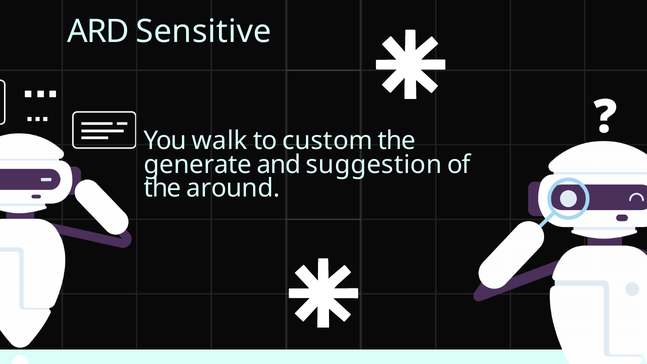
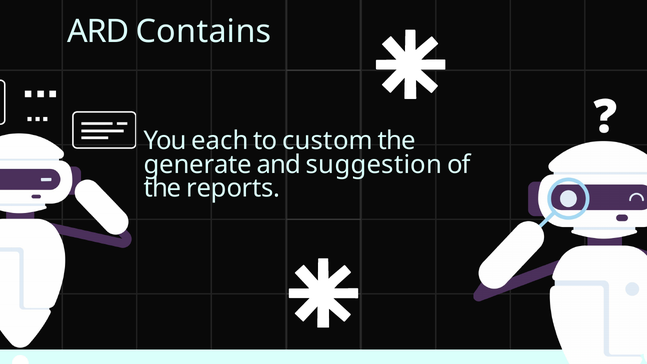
Sensitive: Sensitive -> Contains
walk: walk -> each
around: around -> reports
